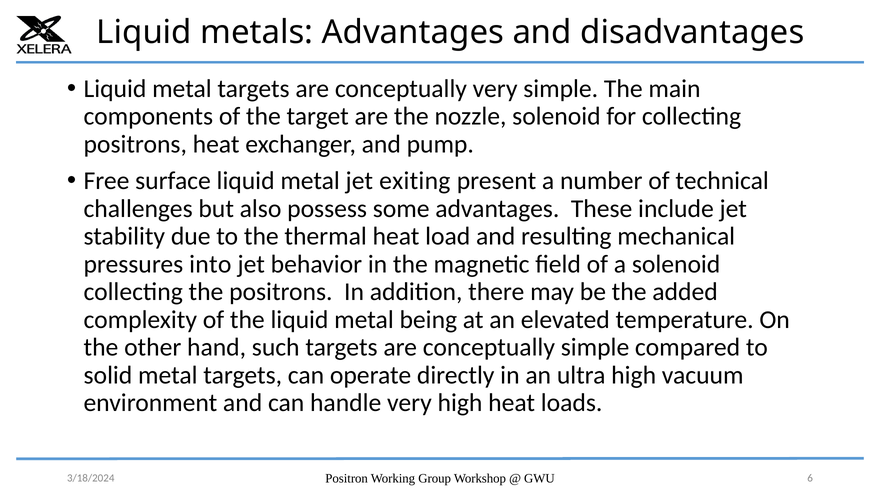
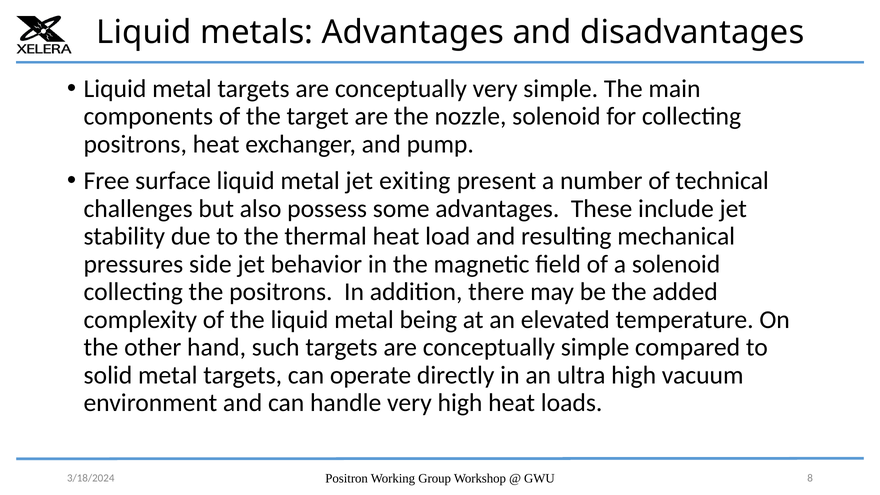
into: into -> side
6: 6 -> 8
